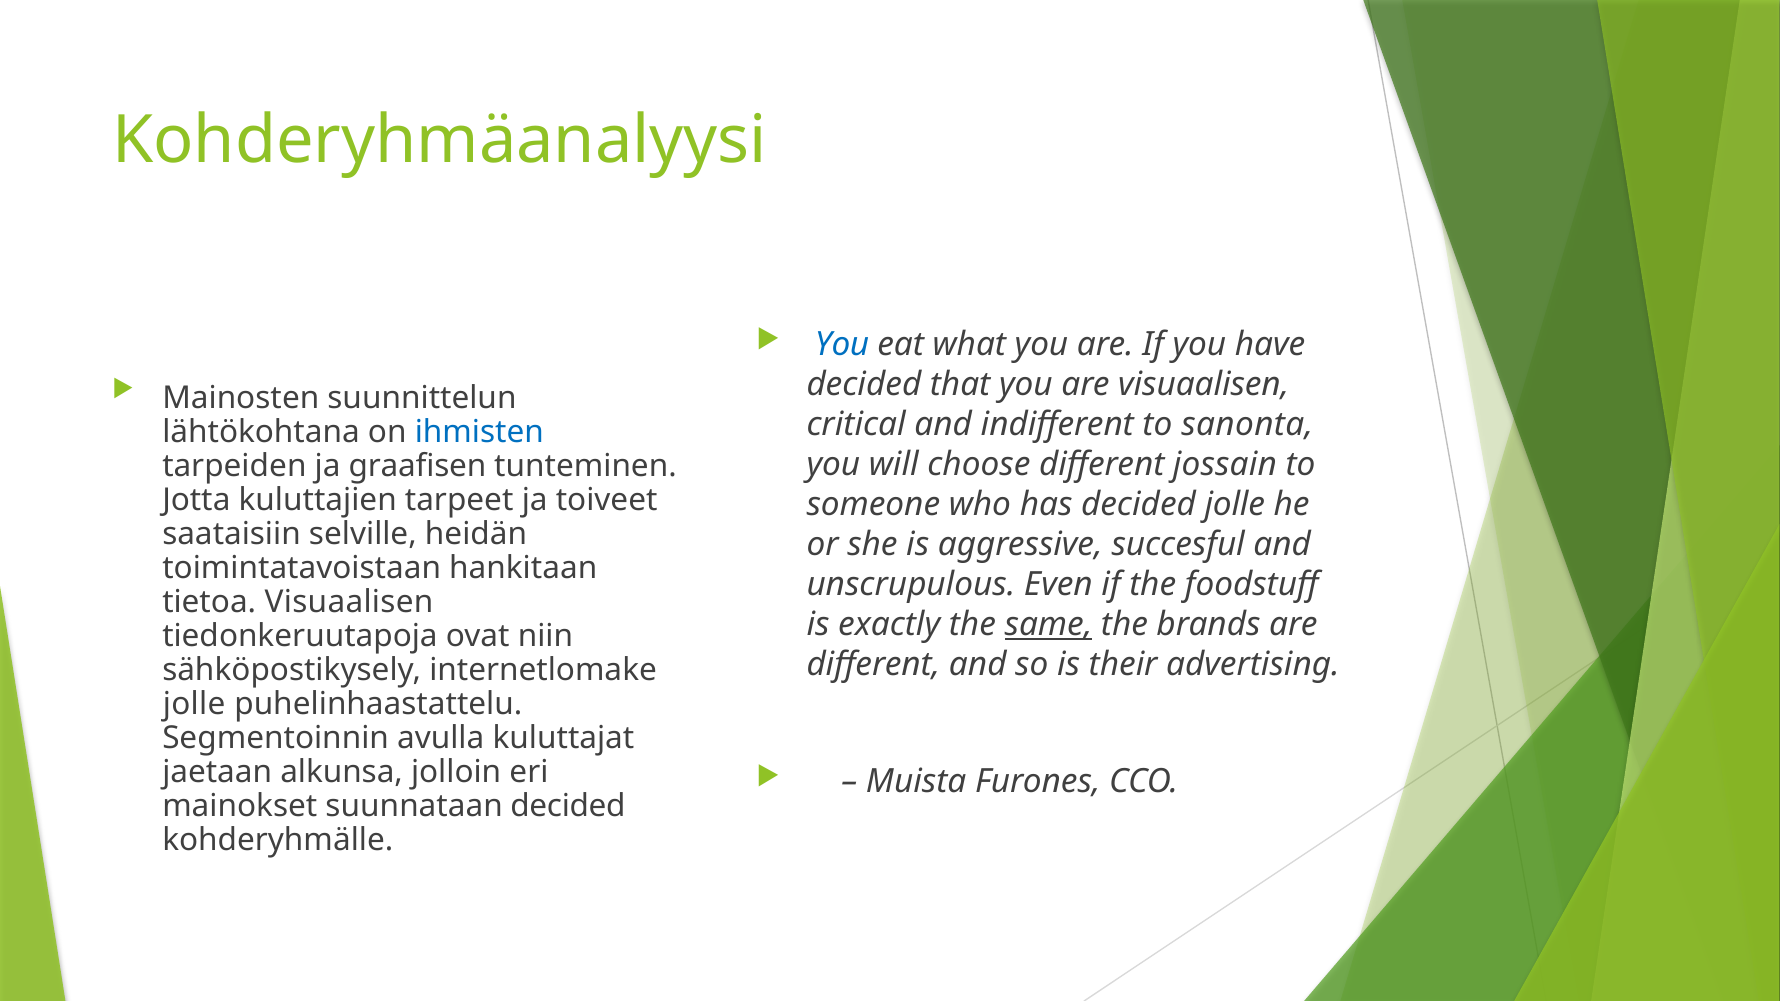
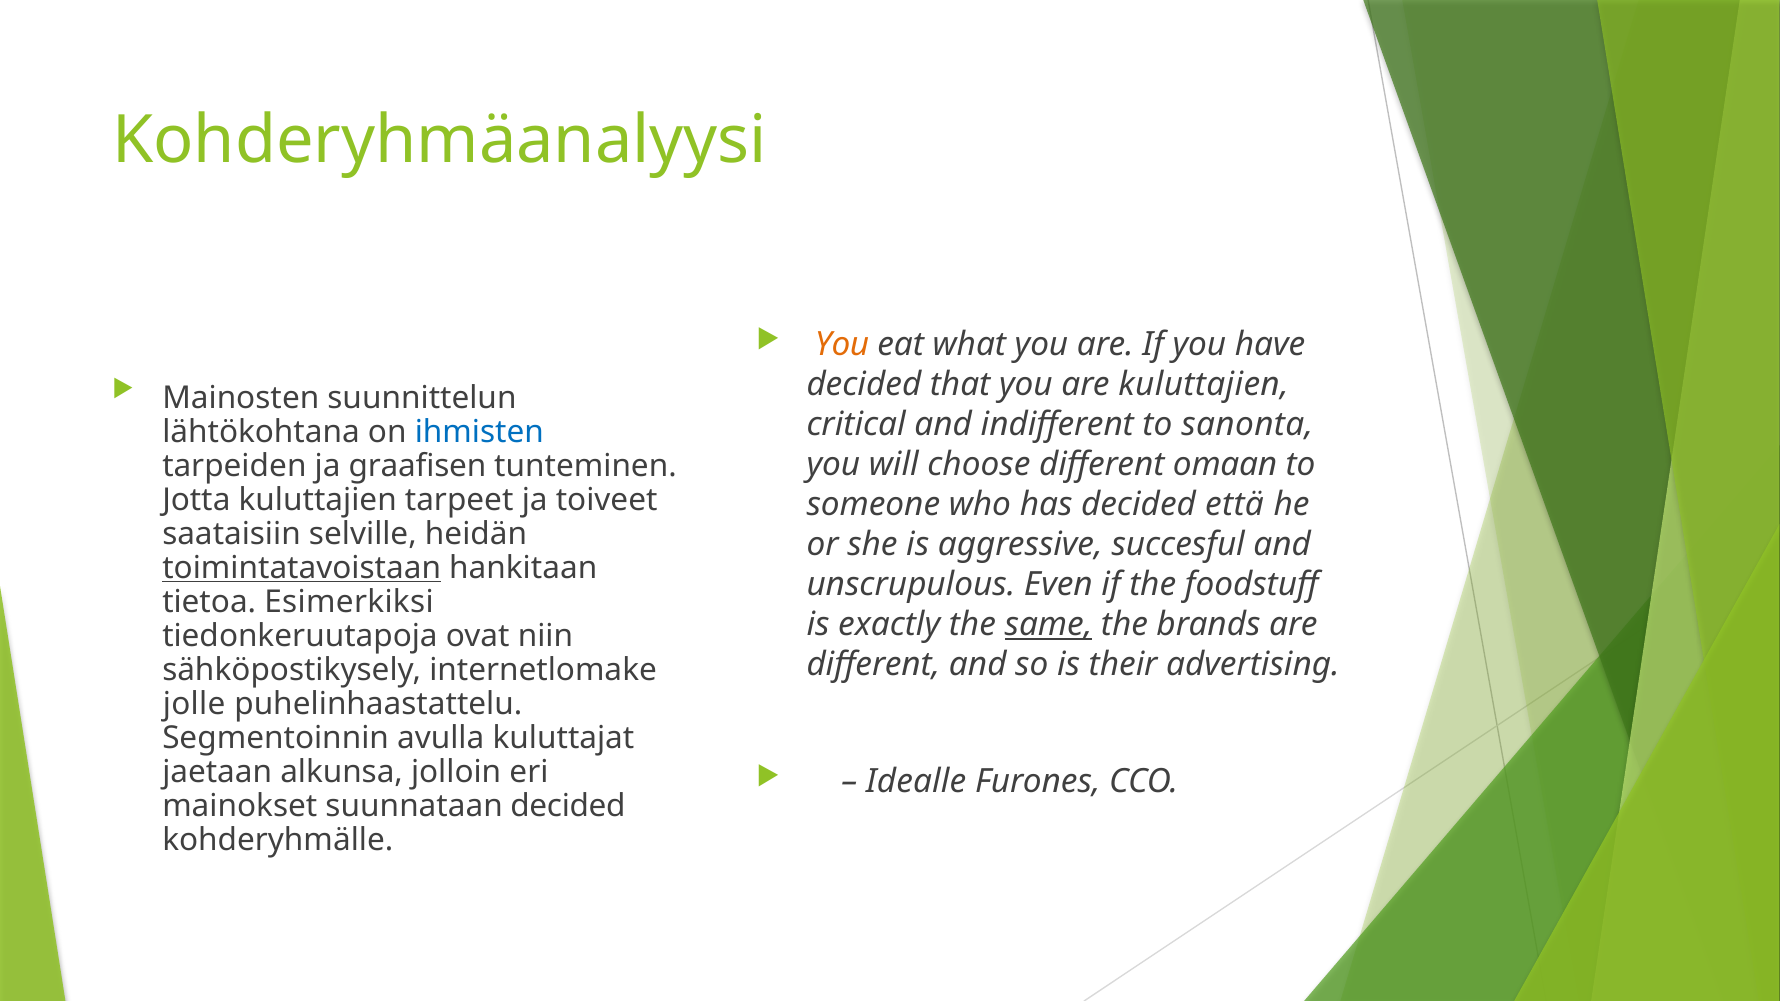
You at (842, 344) colour: blue -> orange
are visuaalisen: visuaalisen -> kuluttajien
jossain: jossain -> omaan
decided jolle: jolle -> että
toimintatavoistaan underline: none -> present
tietoa Visuaalisen: Visuaalisen -> Esimerkiksi
Muista: Muista -> Idealle
